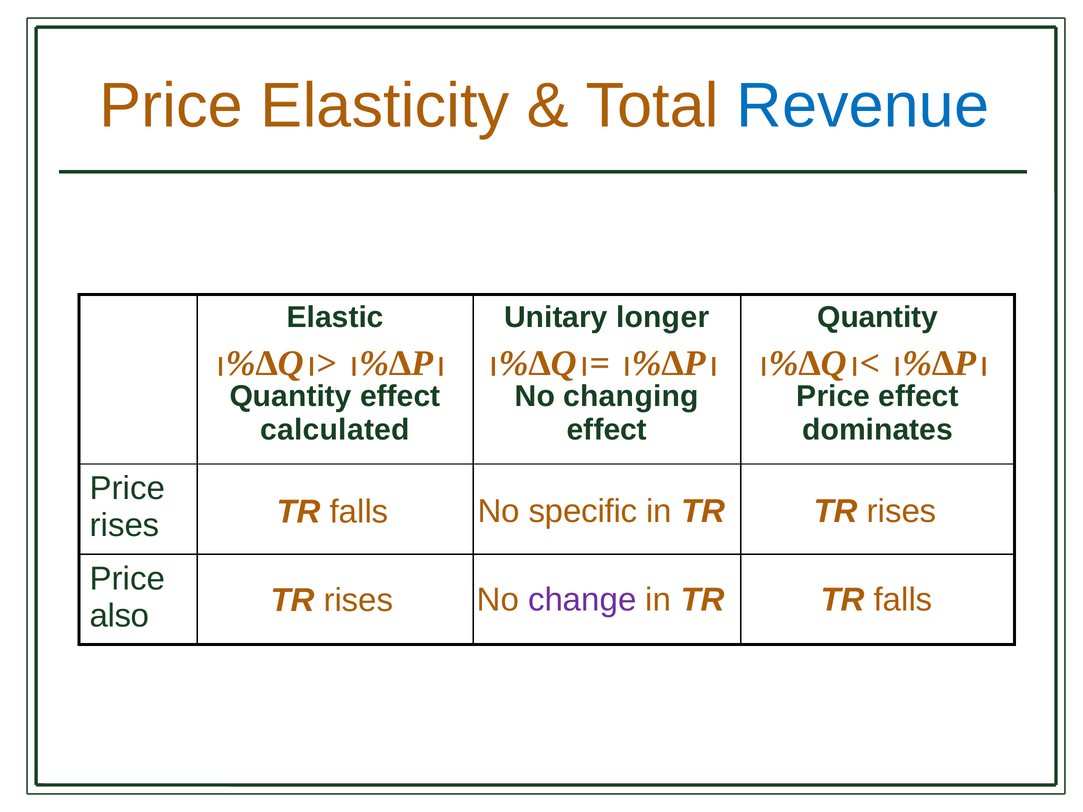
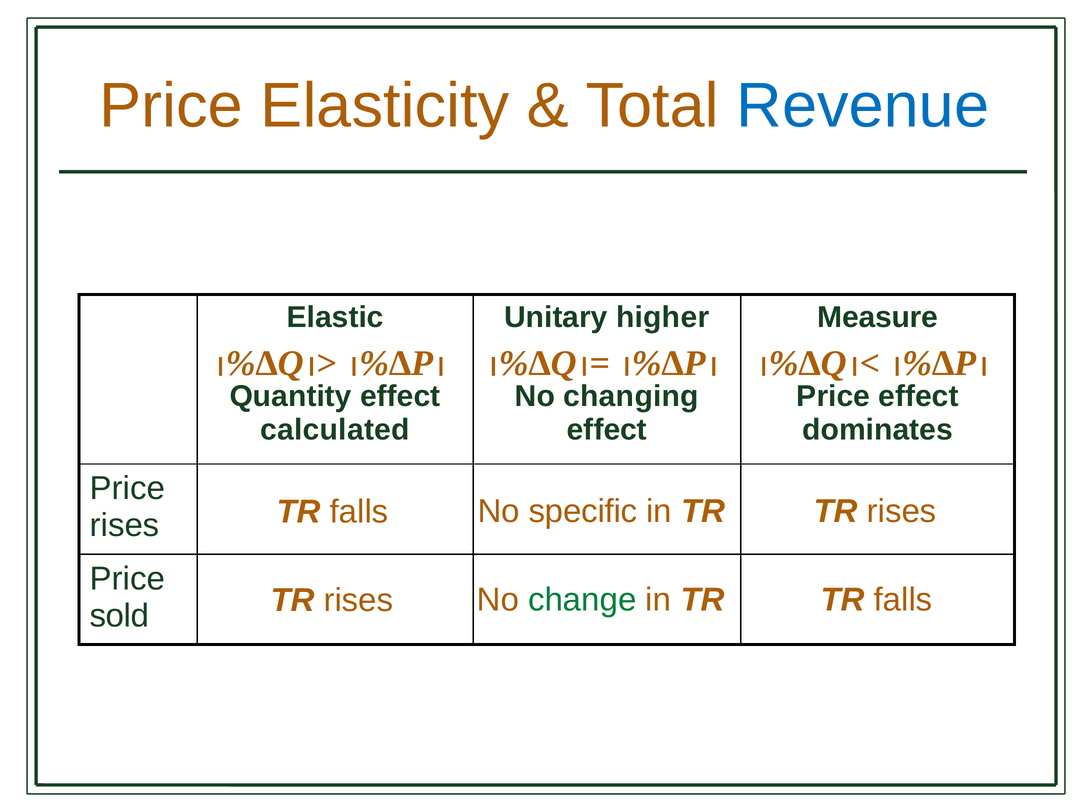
longer: longer -> higher
Quantity at (878, 317): Quantity -> Measure
change colour: purple -> green
also: also -> sold
